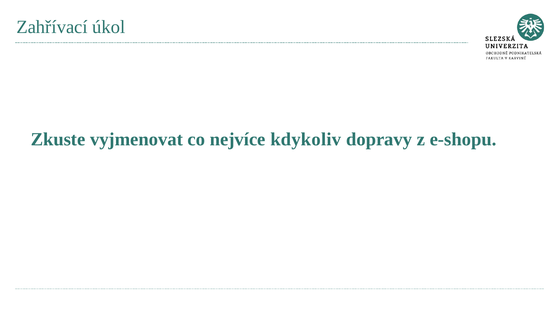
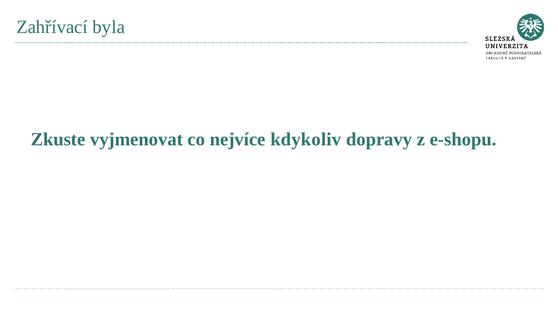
úkol: úkol -> byla
